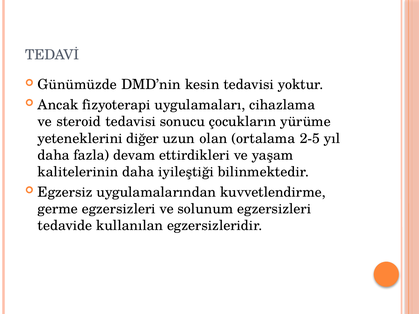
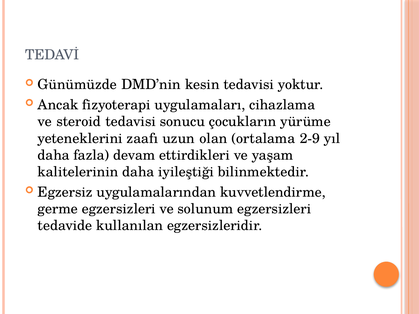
diğer: diğer -> zaafı
2-5: 2-5 -> 2-9
